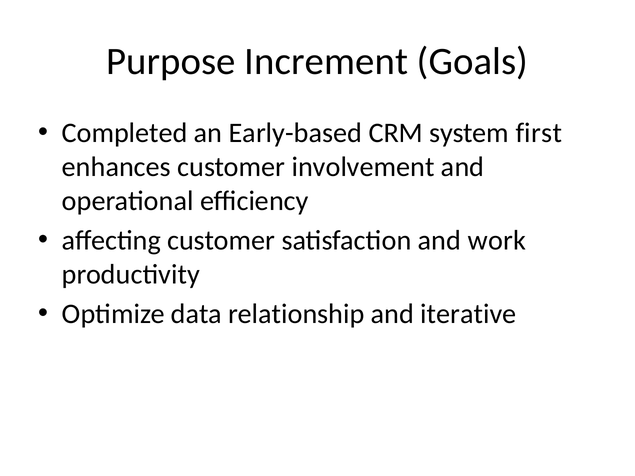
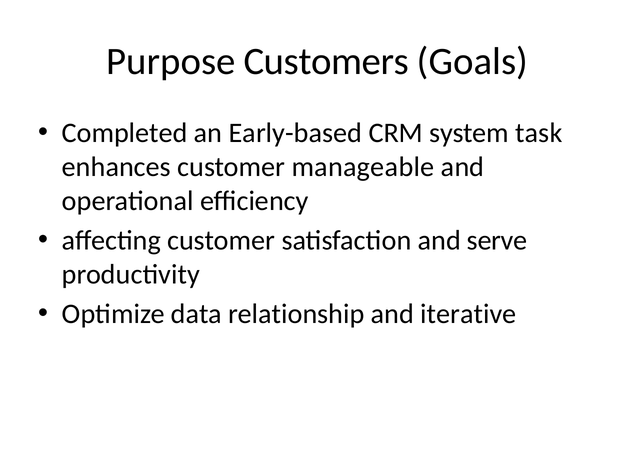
Increment: Increment -> Customers
first: first -> task
involvement: involvement -> manageable
work: work -> serve
